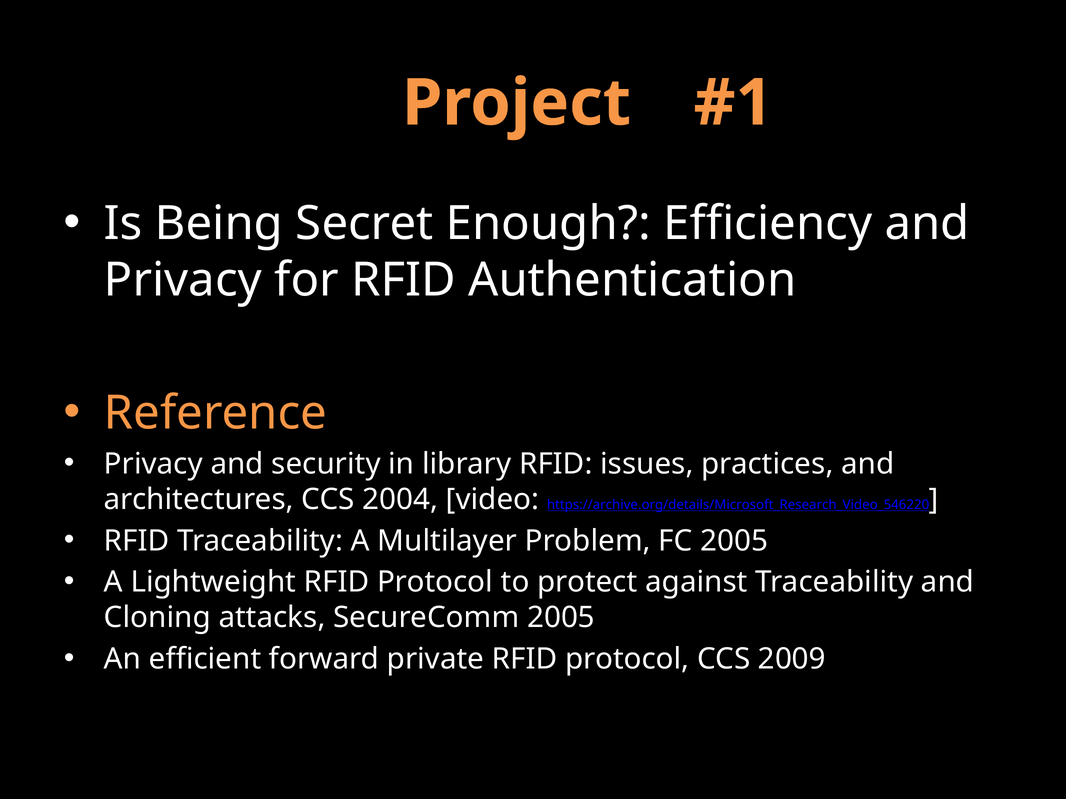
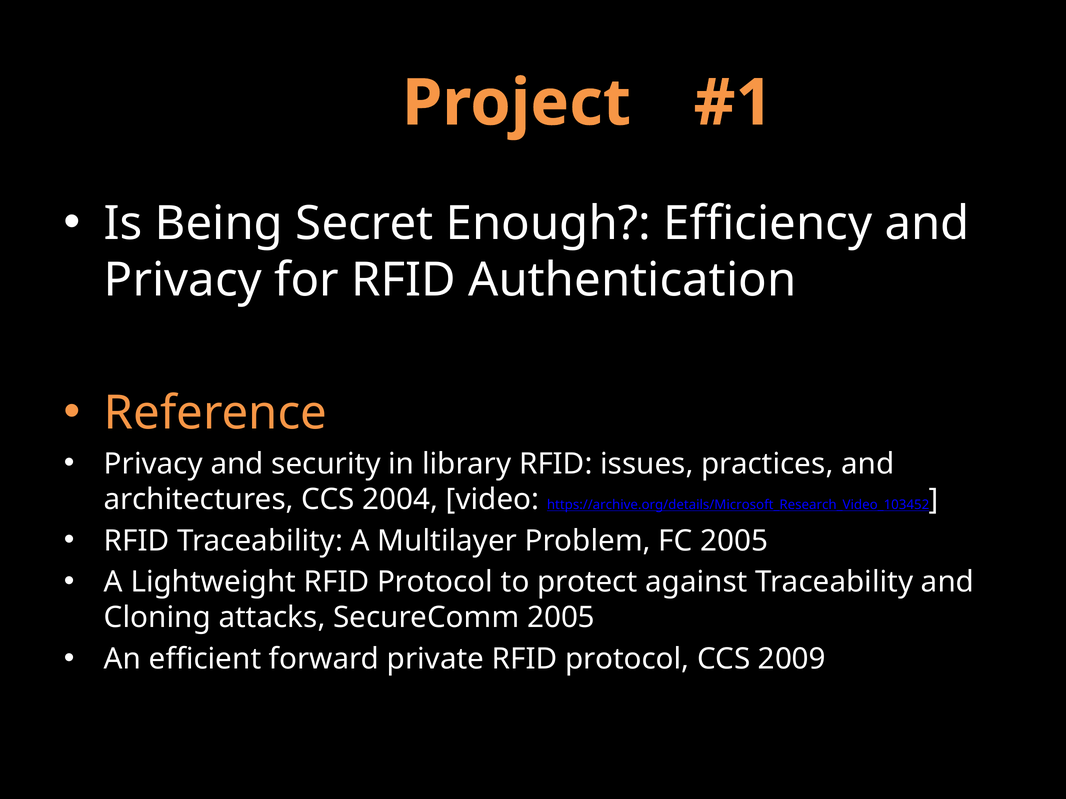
https://archive.org/details/Microsoft_Research_Video_546220: https://archive.org/details/Microsoft_Research_Video_546220 -> https://archive.org/details/Microsoft_Research_Video_103452
